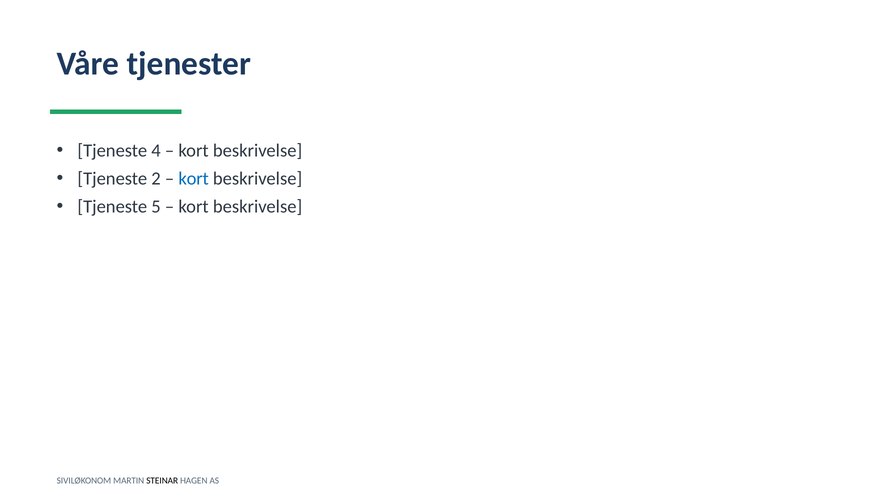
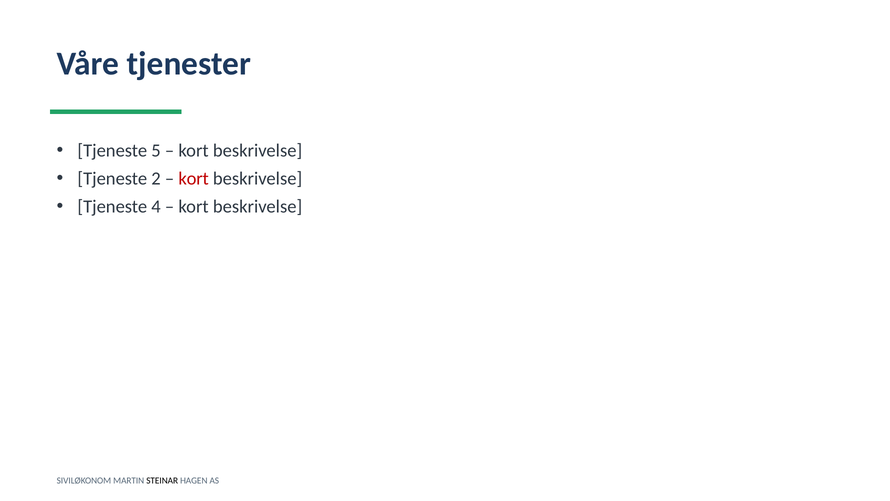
4: 4 -> 5
kort at (194, 179) colour: blue -> red
5: 5 -> 4
